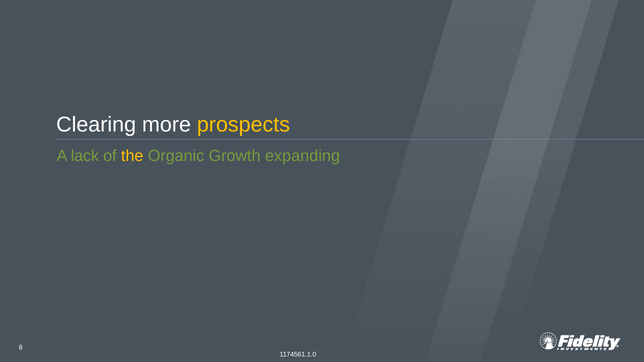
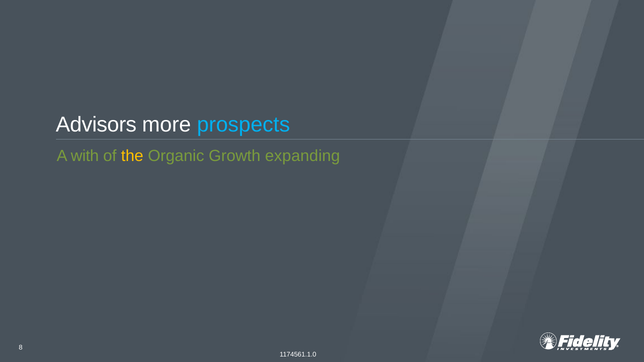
Clearing: Clearing -> Advisors
prospects colour: yellow -> light blue
lack: lack -> with
